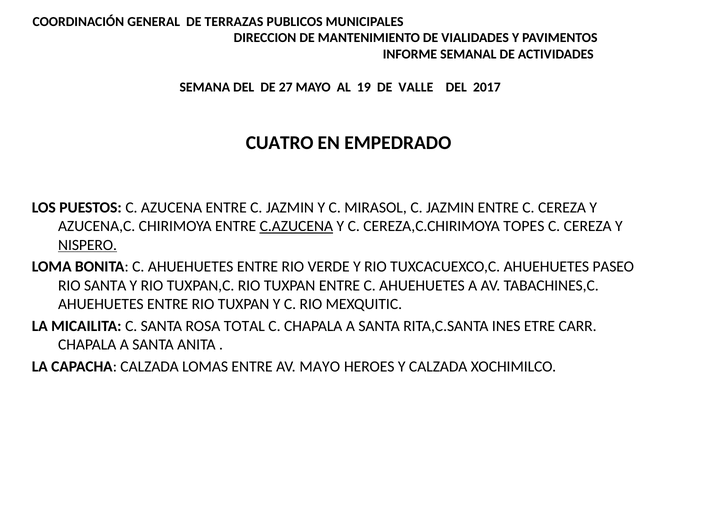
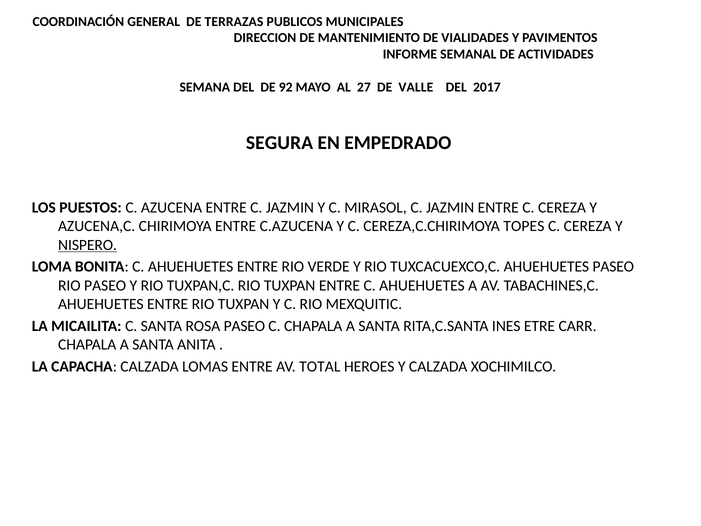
27: 27 -> 92
19: 19 -> 27
CUATRO: CUATRO -> SEGURA
C.AZUCENA underline: present -> none
RIO SANTA: SANTA -> PASEO
ROSA TOTAL: TOTAL -> PASEO
AV MAYO: MAYO -> TOTAL
